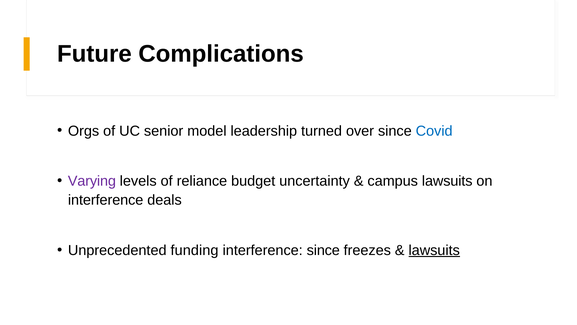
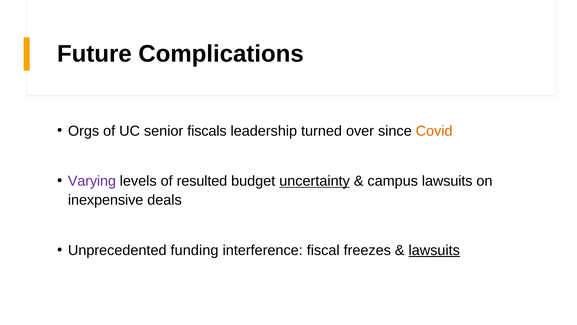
model: model -> fiscals
Covid colour: blue -> orange
reliance: reliance -> resulted
uncertainty underline: none -> present
interference at (106, 200): interference -> inexpensive
interference since: since -> fiscal
